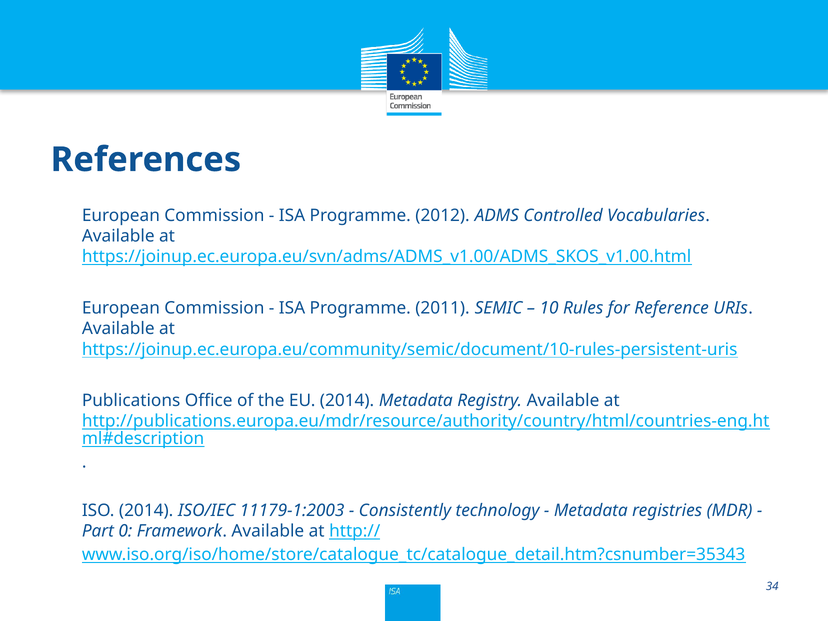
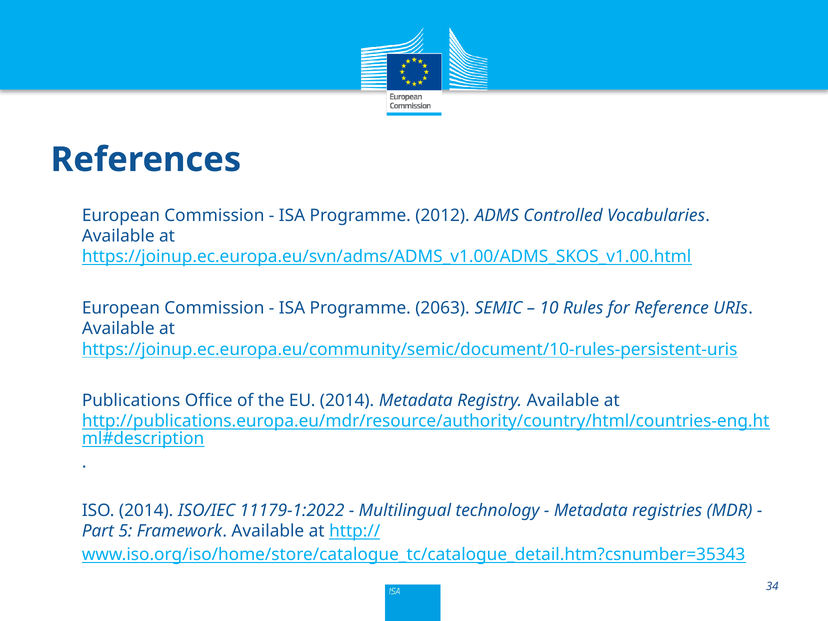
2011: 2011 -> 2063
11179-1:2003: 11179-1:2003 -> 11179-1:2022
Consistently: Consistently -> Multilingual
0: 0 -> 5
